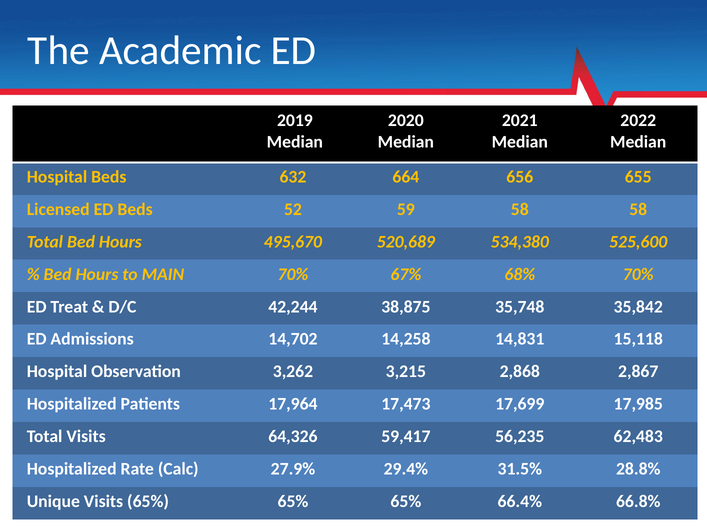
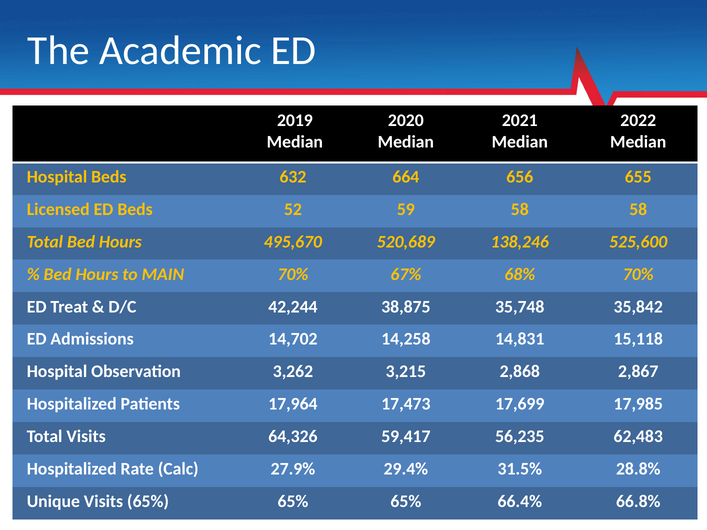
534,380: 534,380 -> 138,246
